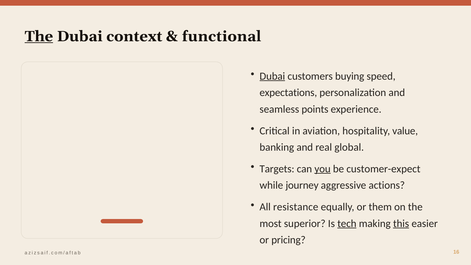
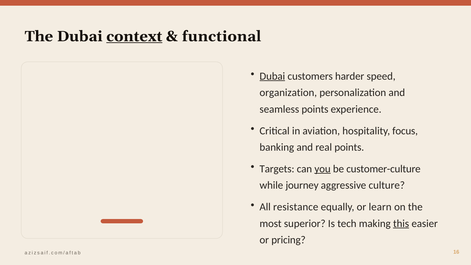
The at (39, 36) underline: present -> none
context underline: none -> present
buying: buying -> harder
expectations: expectations -> organization
value: value -> focus
real global: global -> points
customer-expect: customer-expect -> customer-culture
actions: actions -> culture
them: them -> learn
tech underline: present -> none
